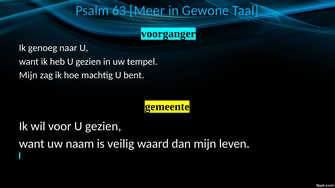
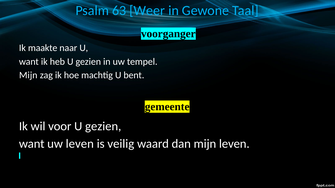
Meer: Meer -> Weer
genoeg: genoeg -> maakte
uw naam: naam -> leven
